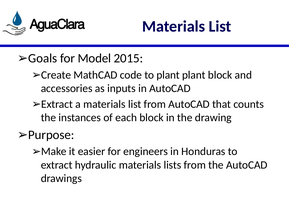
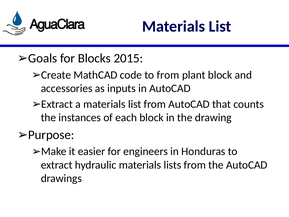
Model: Model -> Blocks
to plant: plant -> from
